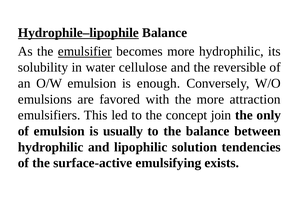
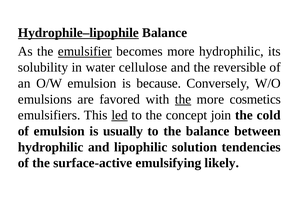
enough: enough -> because
the at (183, 99) underline: none -> present
attraction: attraction -> cosmetics
led underline: none -> present
only: only -> cold
exists: exists -> likely
